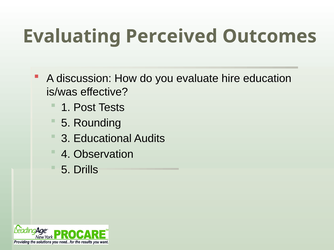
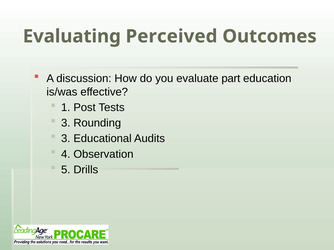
hire: hire -> part
5 at (66, 123): 5 -> 3
